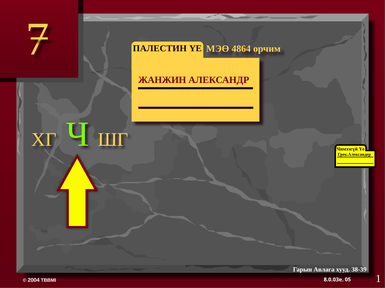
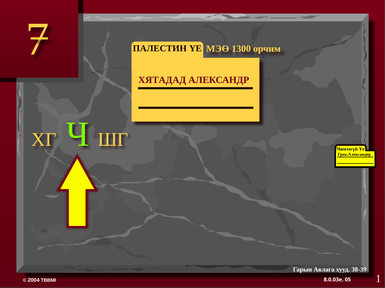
4864: 4864 -> 1300
ЖАНЖИН: ЖАНЖИН -> ХЯТАДАД
